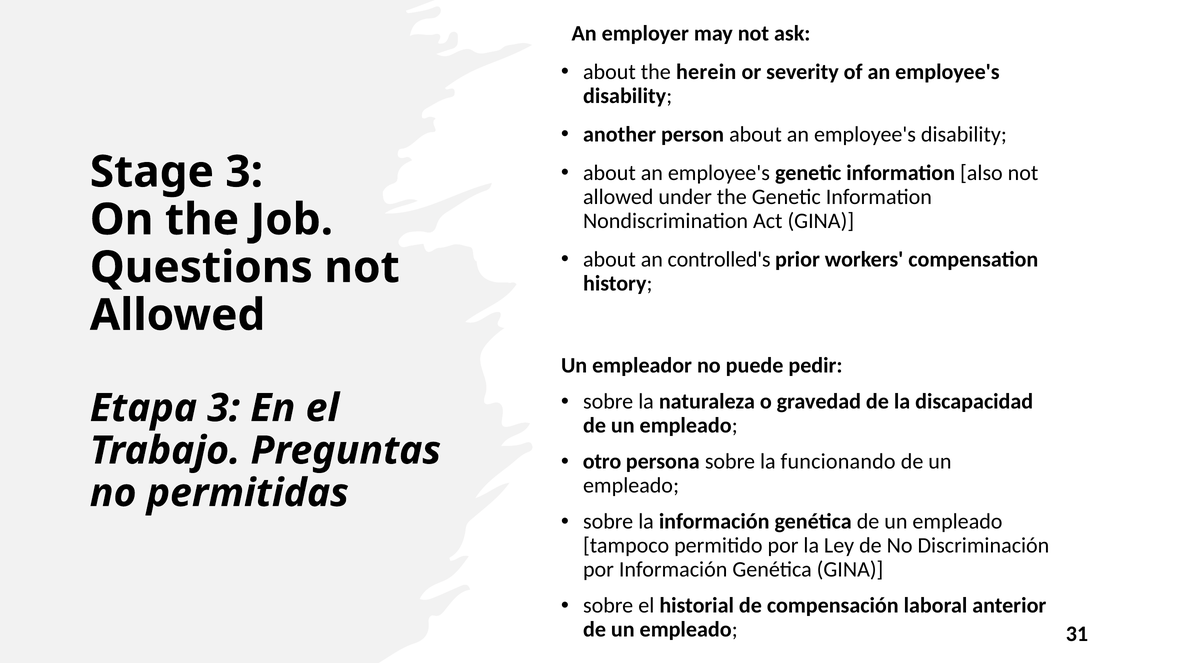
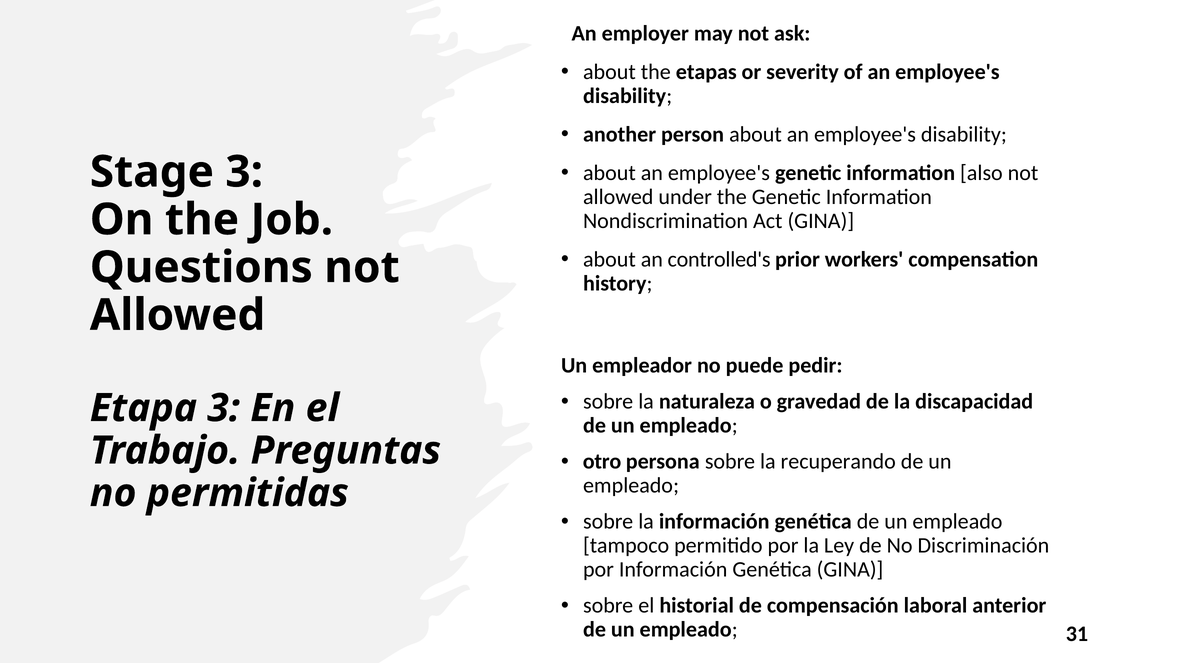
herein: herein -> etapas
funcionando: funcionando -> recuperando
